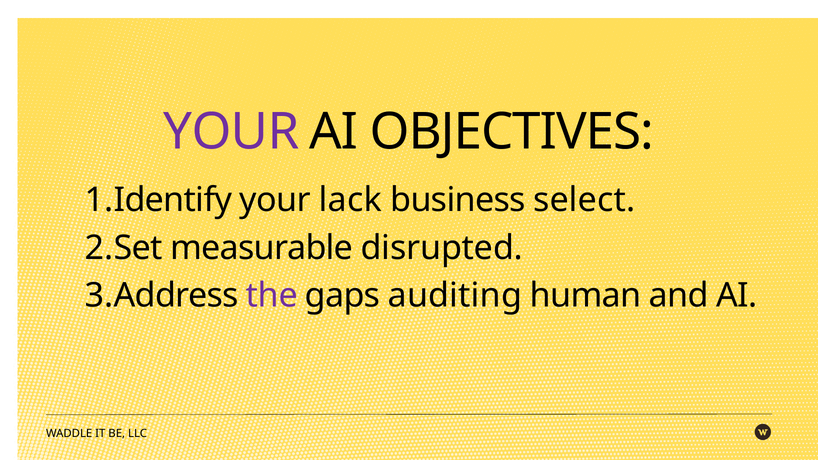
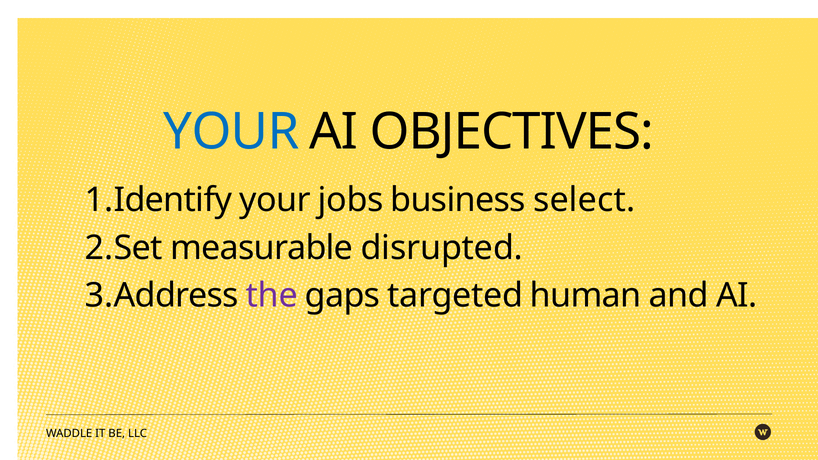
YOUR at (231, 132) colour: purple -> blue
lack: lack -> jobs
auditing: auditing -> targeted
